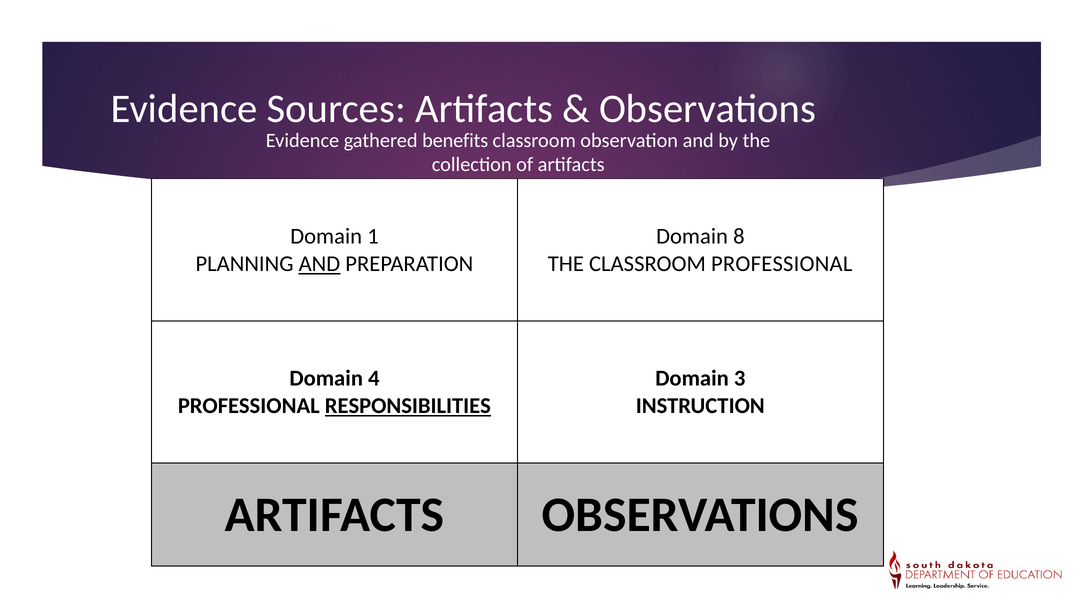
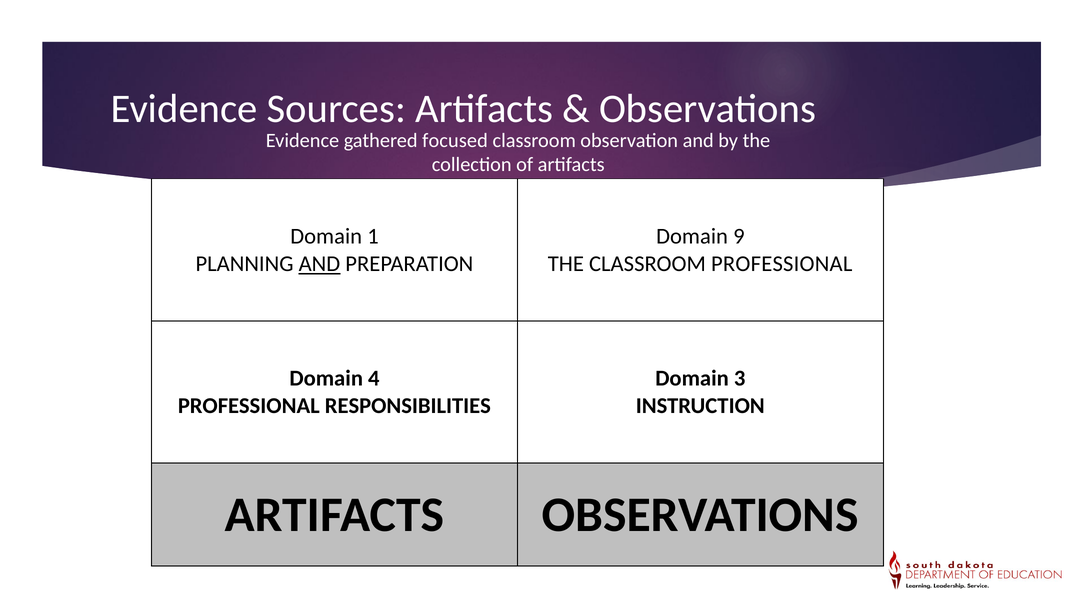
benefits: benefits -> focused
8: 8 -> 9
RESPONSIBILITIES underline: present -> none
